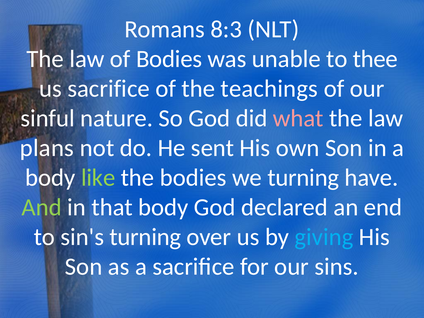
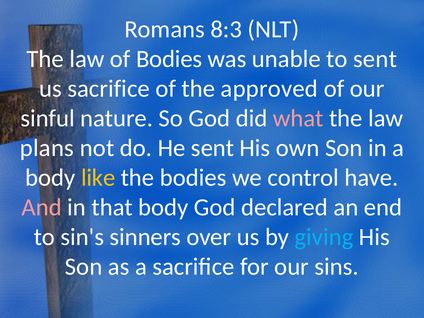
to thee: thee -> sent
teachings: teachings -> approved
like colour: light green -> yellow
we turning: turning -> control
And colour: light green -> pink
sin's turning: turning -> sinners
